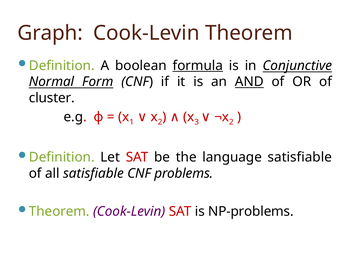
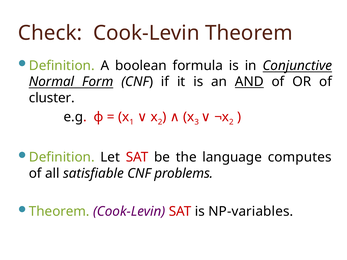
Graph: Graph -> Check
formula underline: present -> none
language satisfiable: satisfiable -> computes
NP-problems: NP-problems -> NP-variables
